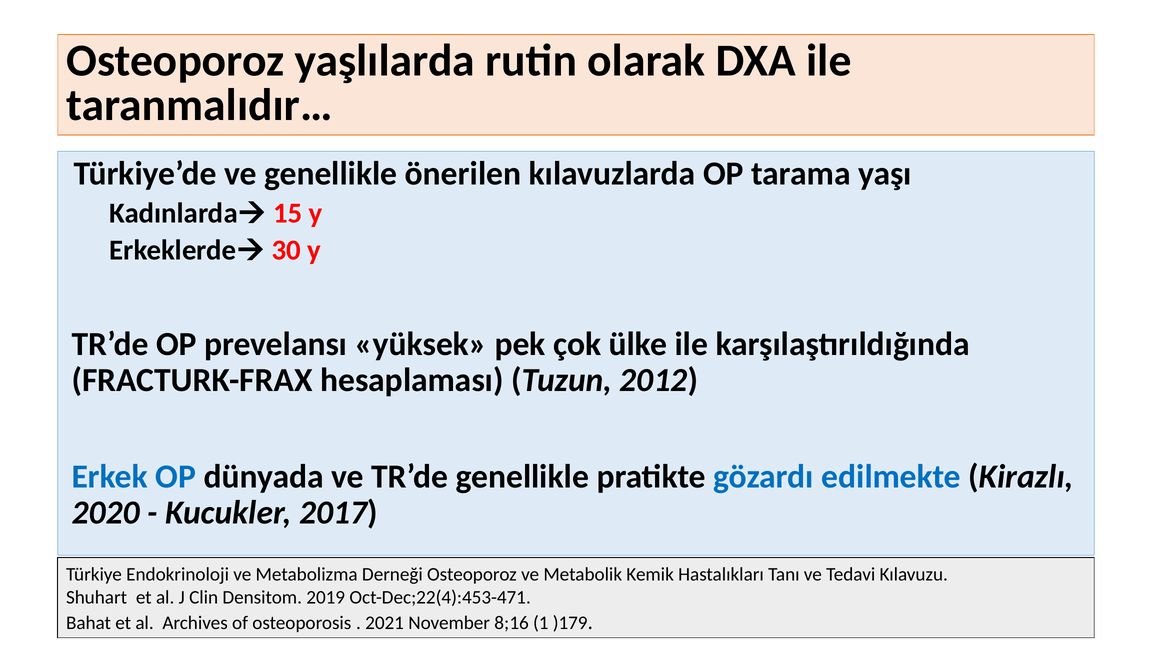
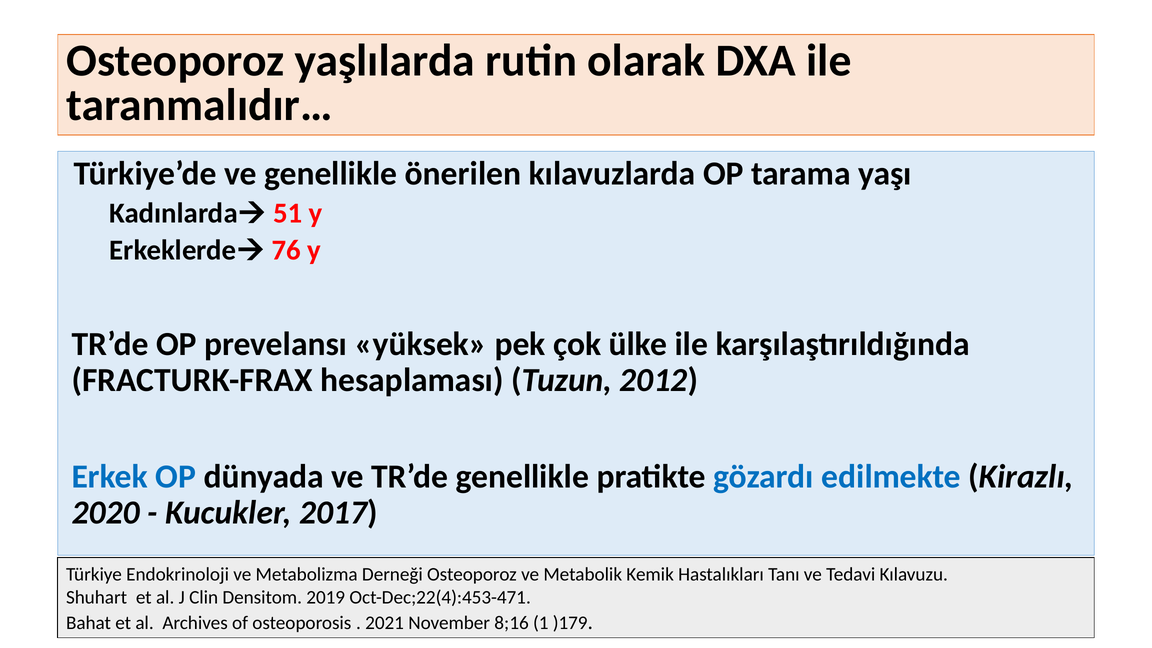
15: 15 -> 51
30: 30 -> 76
